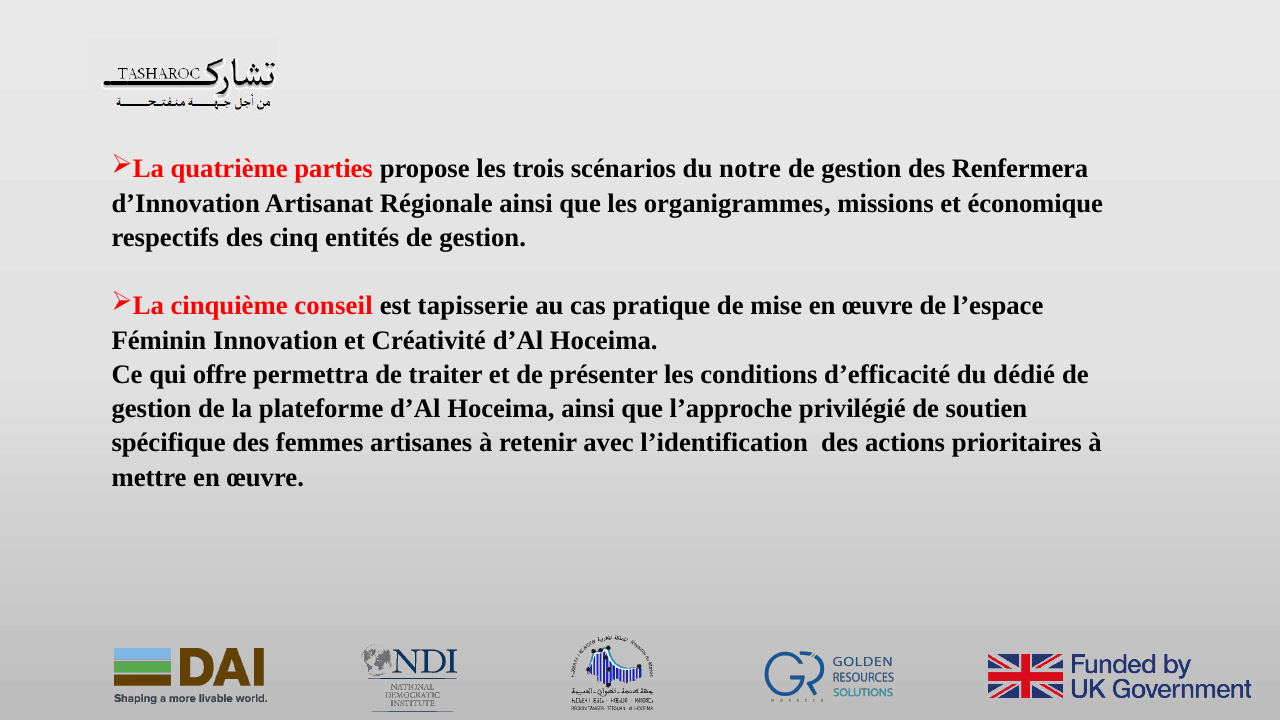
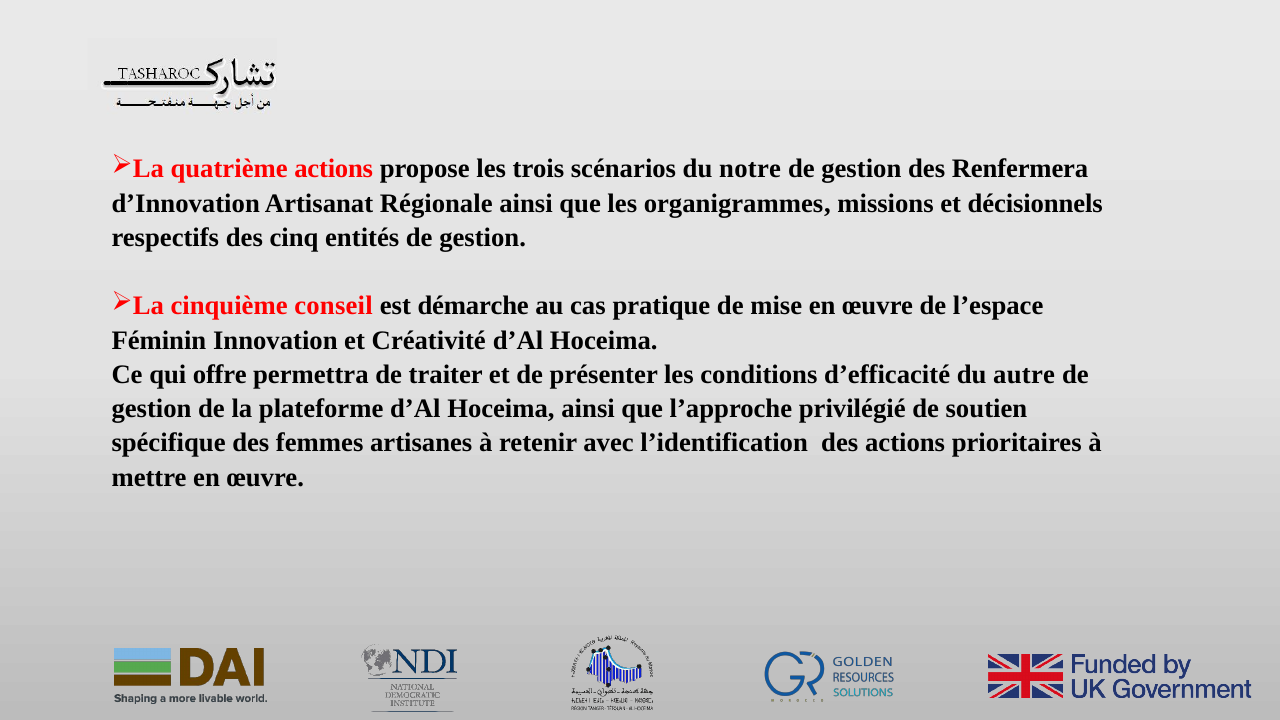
quatrième parties: parties -> actions
économique: économique -> décisionnels
tapisserie: tapisserie -> démarche
dédié: dédié -> autre
